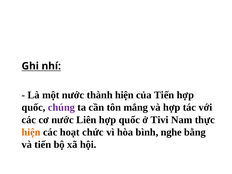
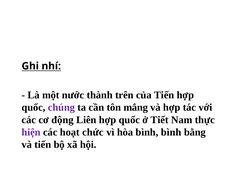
thành hiện: hiện -> trên
cơ nước: nước -> động
Tivi: Tivi -> Tiết
hiện at (31, 132) colour: orange -> purple
bình nghe: nghe -> bình
